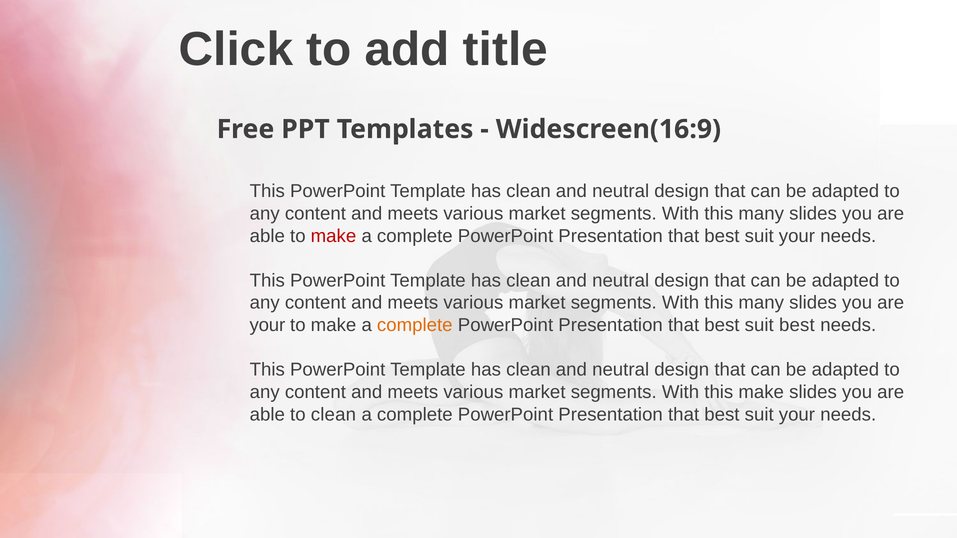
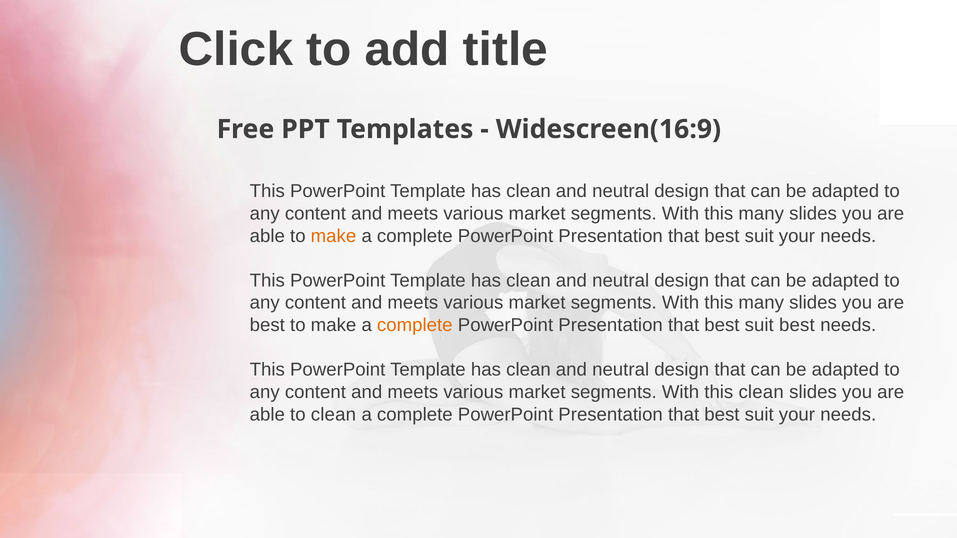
make at (333, 236) colour: red -> orange
your at (267, 325): your -> best
this make: make -> clean
